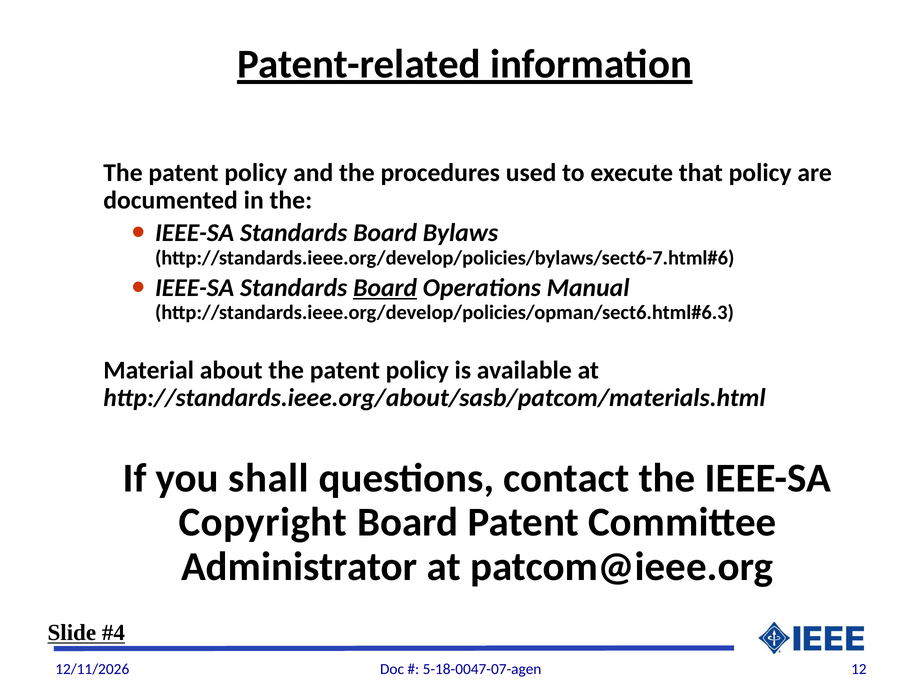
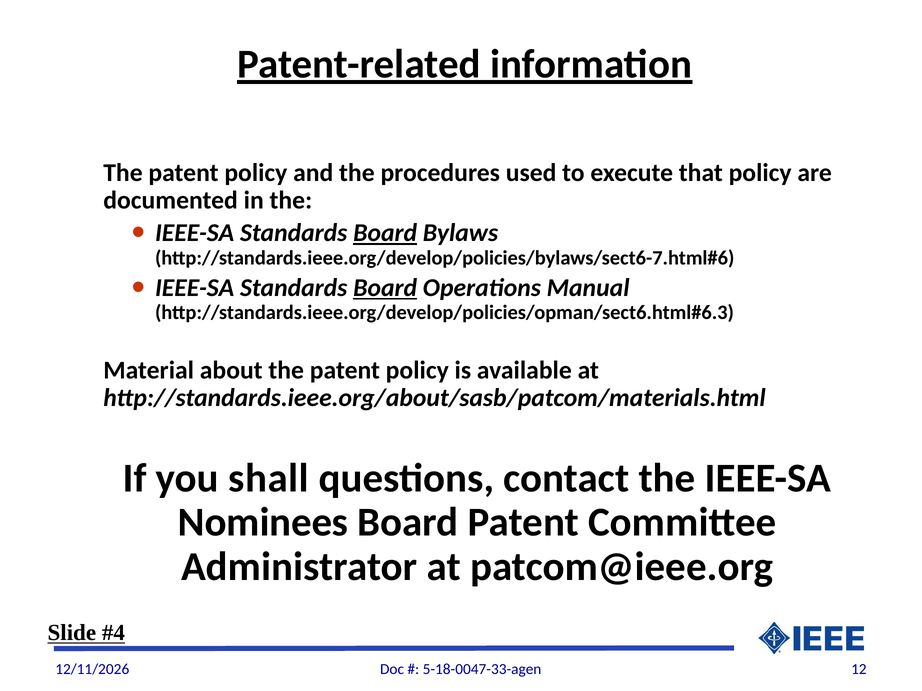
Board at (385, 233) underline: none -> present
Copyright: Copyright -> Nominees
5-18-0047-07-agen: 5-18-0047-07-agen -> 5-18-0047-33-agen
